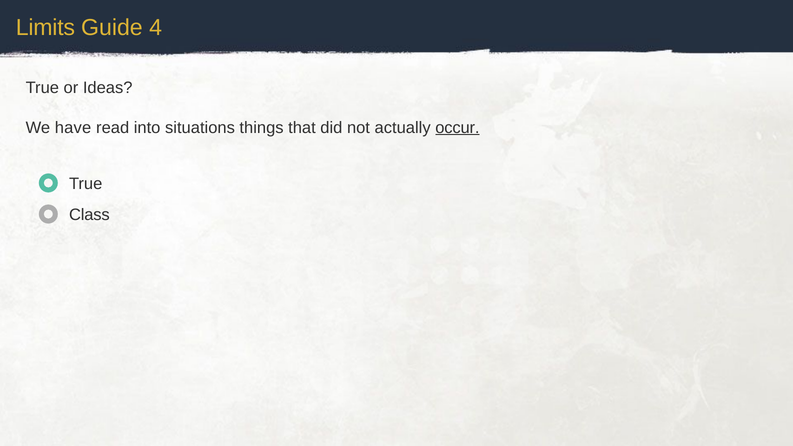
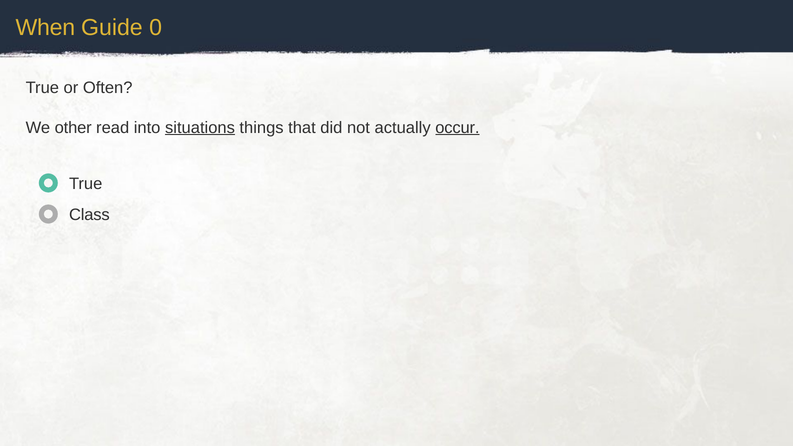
Limits: Limits -> When
4: 4 -> 0
Ideas: Ideas -> Often
have: have -> other
situations underline: none -> present
